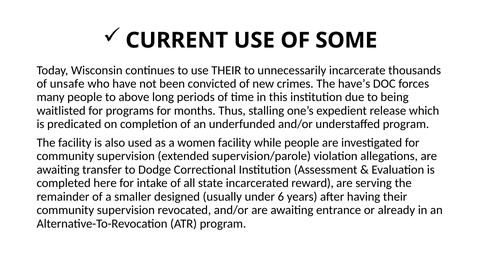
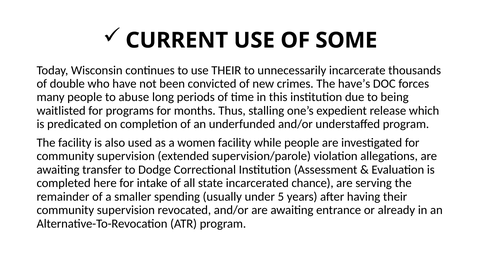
unsafe: unsafe -> double
above: above -> abuse
reward: reward -> chance
designed: designed -> spending
6: 6 -> 5
